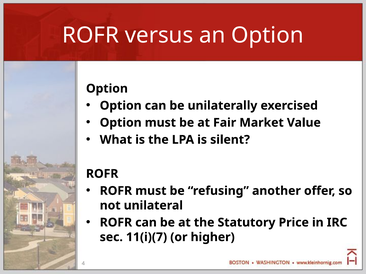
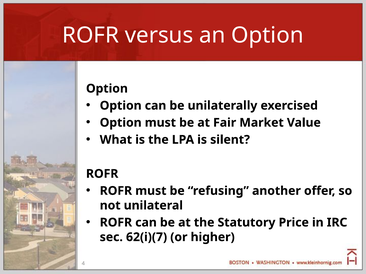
11(i)(7: 11(i)(7 -> 62(i)(7
